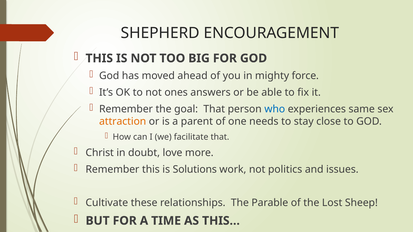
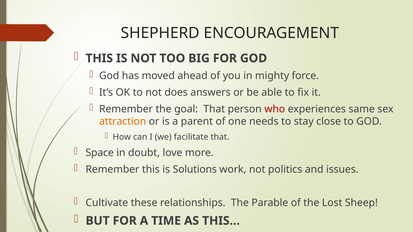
ones: ones -> does
who colour: blue -> red
Christ: Christ -> Space
